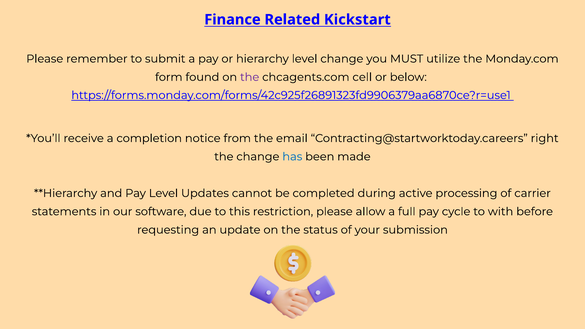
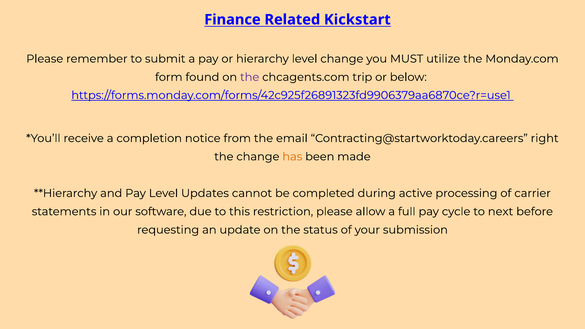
cell: cell -> trip
has colour: blue -> orange
with: with -> next
